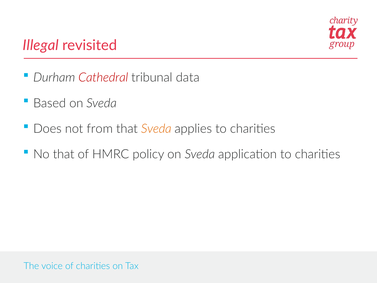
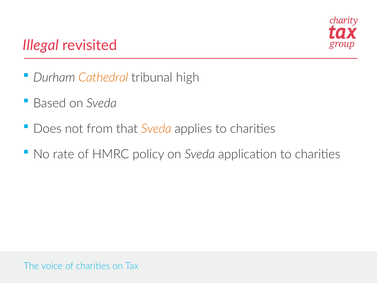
Cathedral colour: red -> orange
data: data -> high
No that: that -> rate
